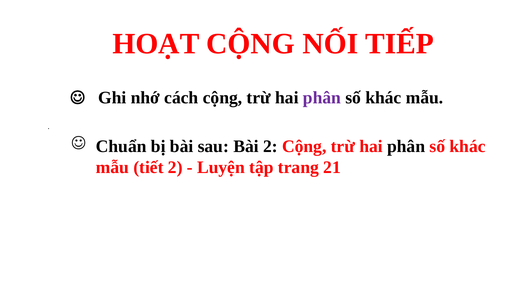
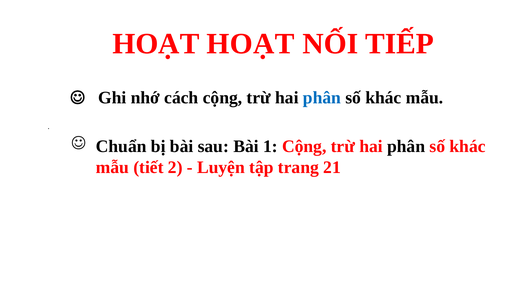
HOẠT CỘNG: CỘNG -> HOẠT
phân at (322, 98) colour: purple -> blue
Bài 2: 2 -> 1
